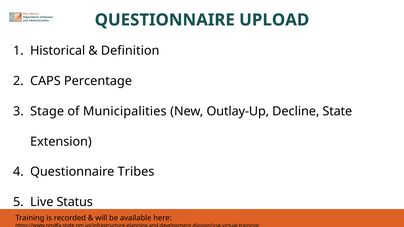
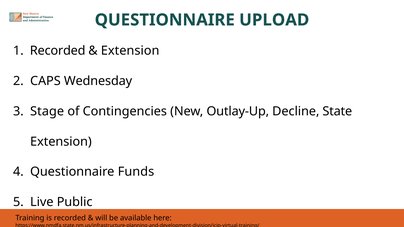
Historical at (58, 51): Historical -> Recorded
Definition at (130, 51): Definition -> Extension
Percentage: Percentage -> Wednesday
Municipalities: Municipalities -> Contingencies
Tribes: Tribes -> Funds
Status: Status -> Public
